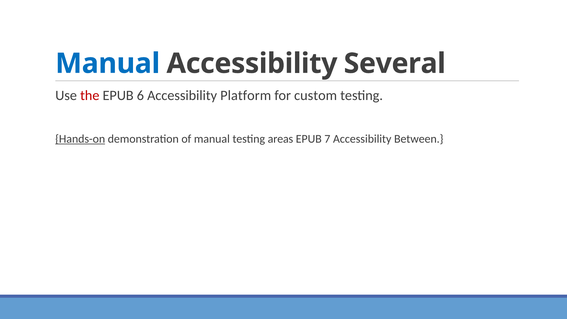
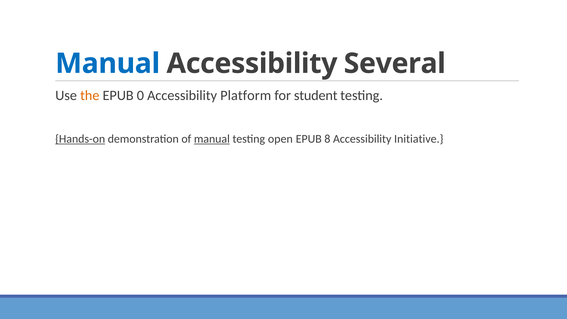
the colour: red -> orange
6: 6 -> 0
custom: custom -> student
manual at (212, 139) underline: none -> present
areas: areas -> open
7: 7 -> 8
Between: Between -> Initiative
